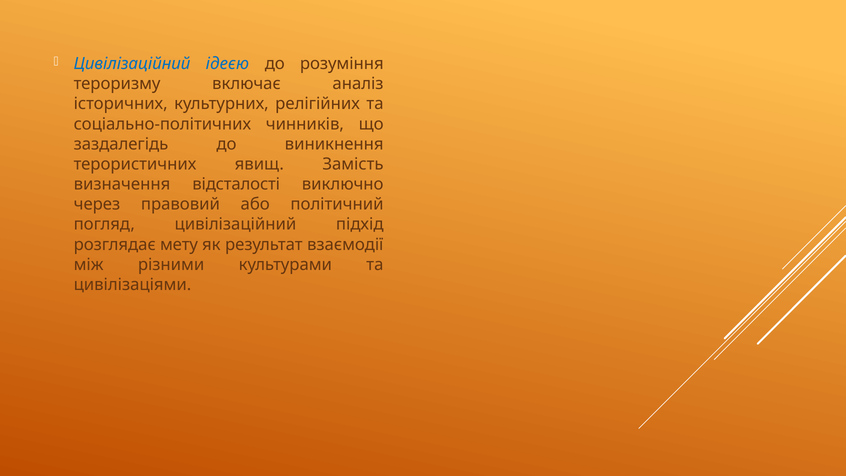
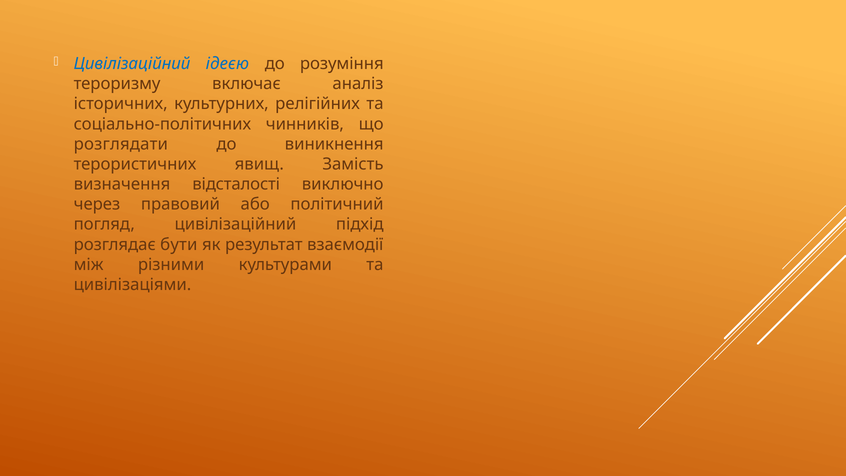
заздалегідь: заздалегідь -> розглядати
мету: мету -> бути
